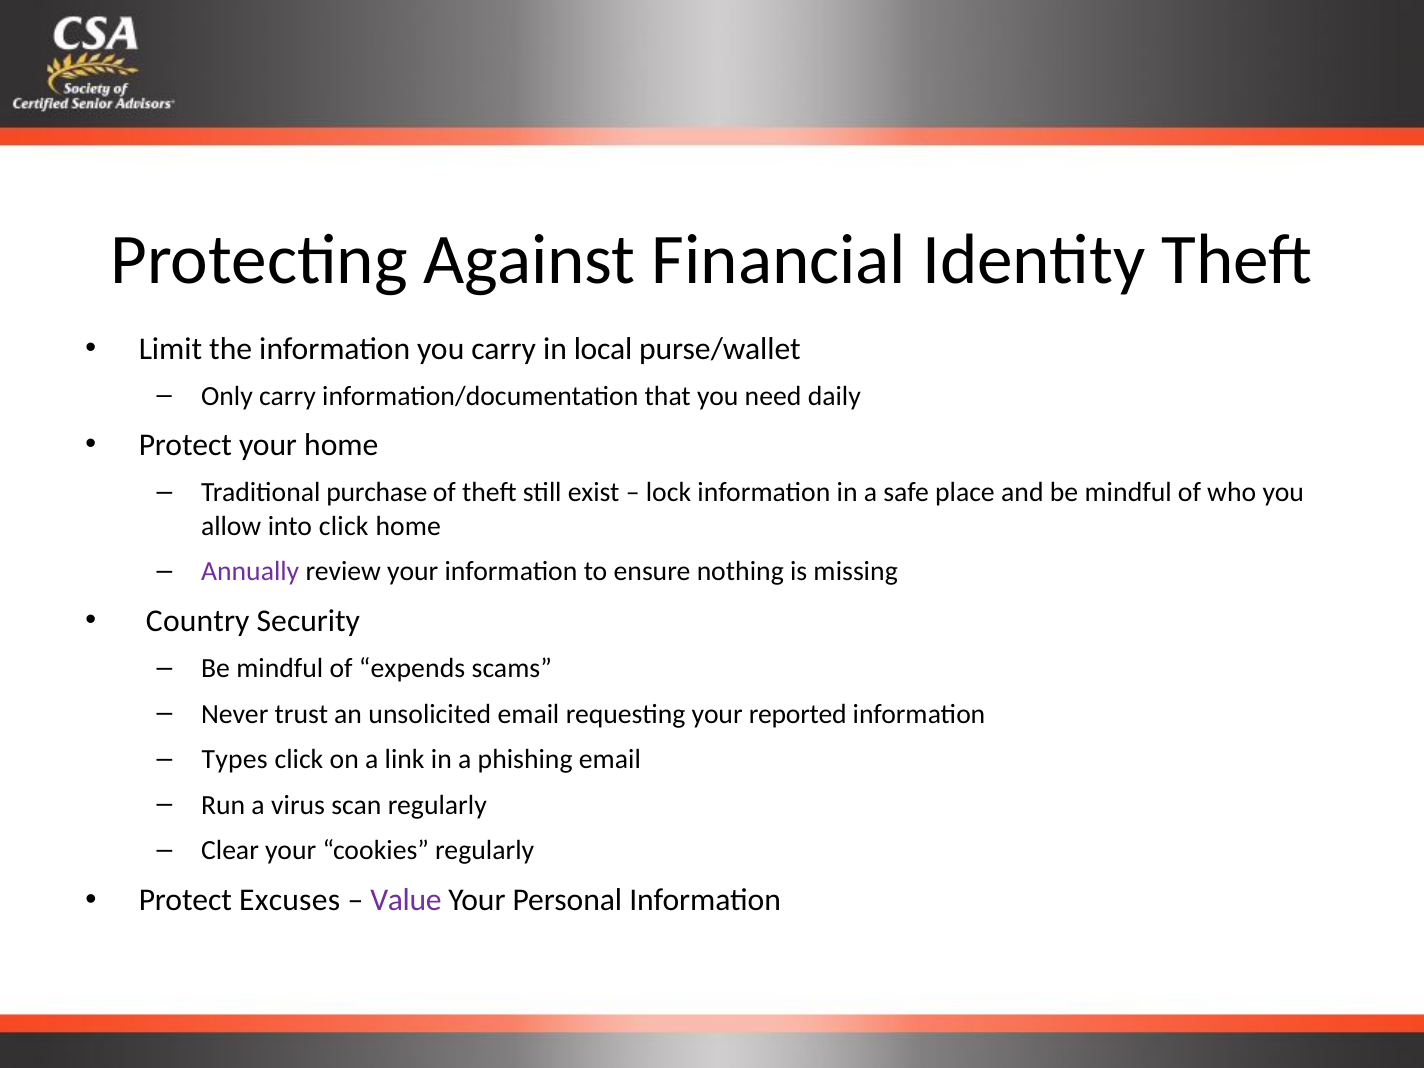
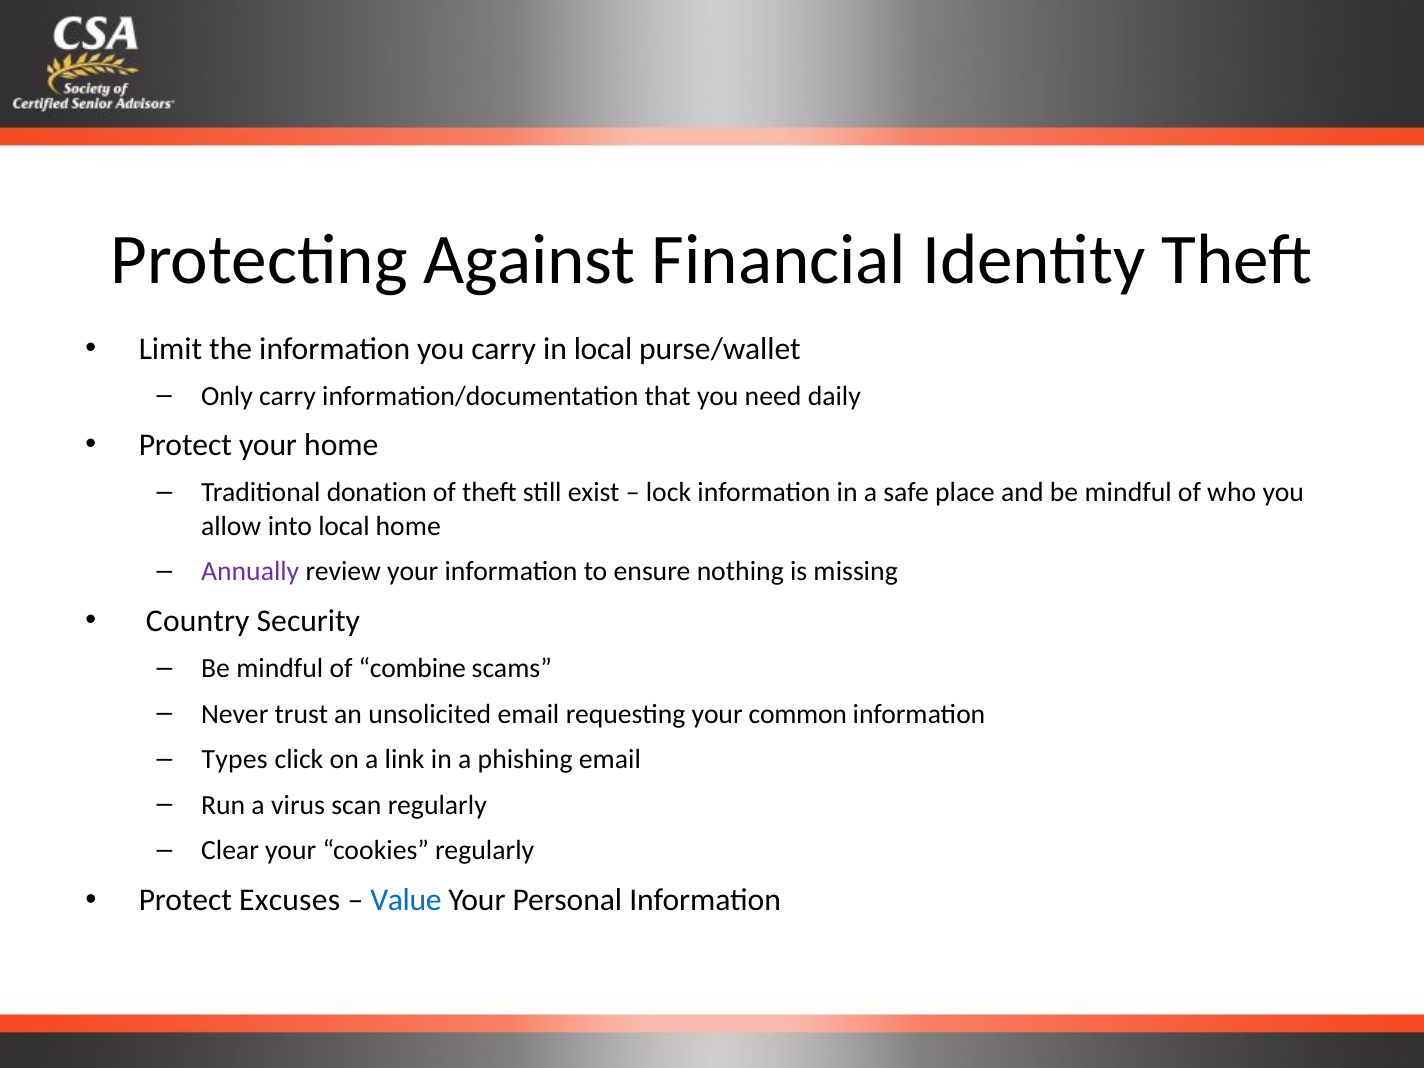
purchase: purchase -> donation
into click: click -> local
expends: expends -> combine
reported: reported -> common
Value colour: purple -> blue
